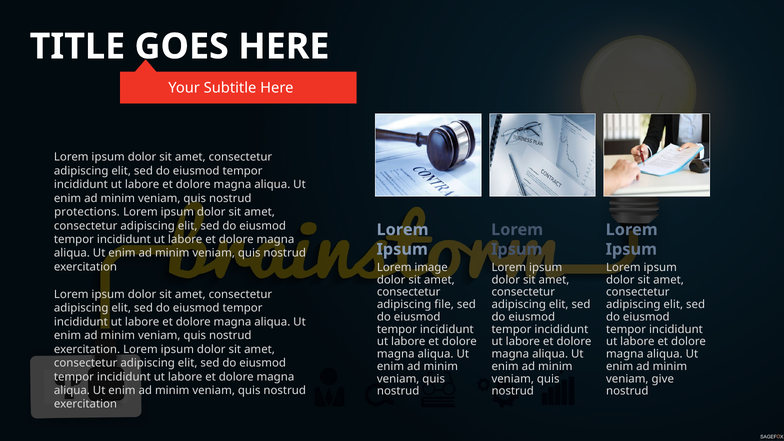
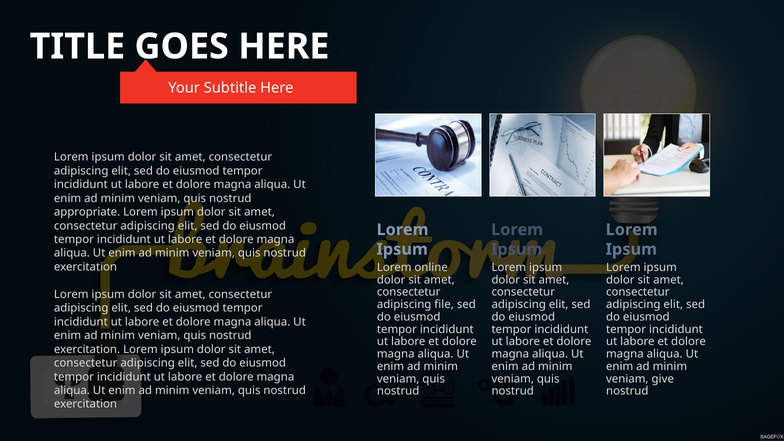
protections: protections -> appropriate
image: image -> online
